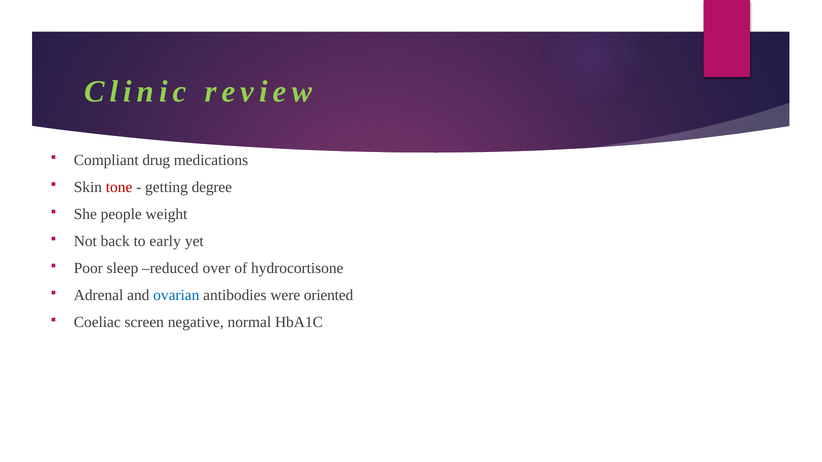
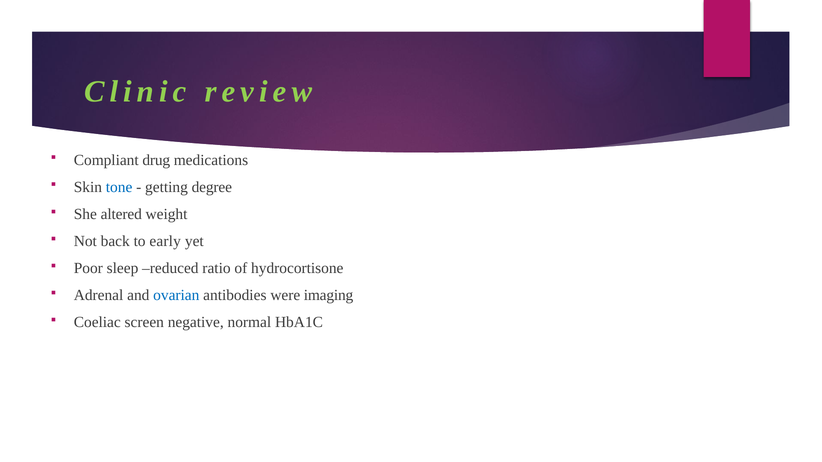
tone colour: red -> blue
people: people -> altered
over: over -> ratio
oriented: oriented -> imaging
